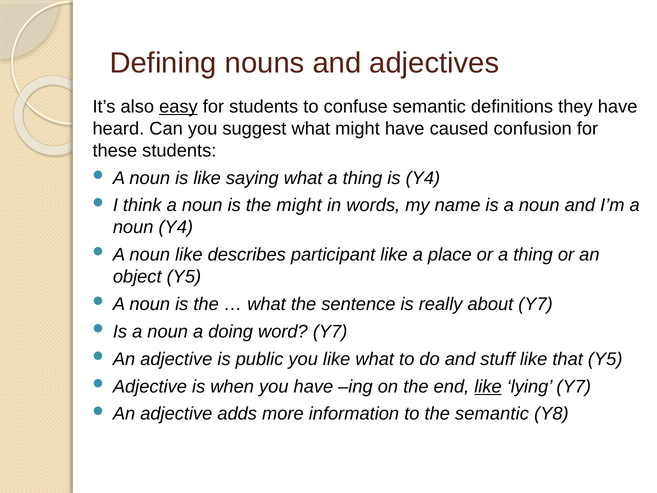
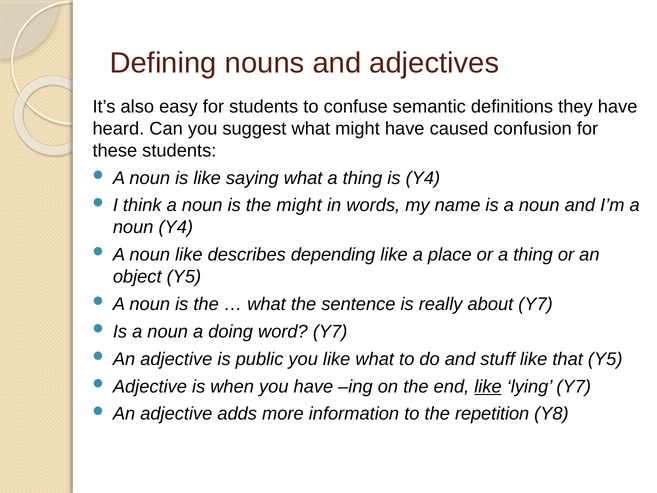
easy underline: present -> none
participant: participant -> depending
the semantic: semantic -> repetition
